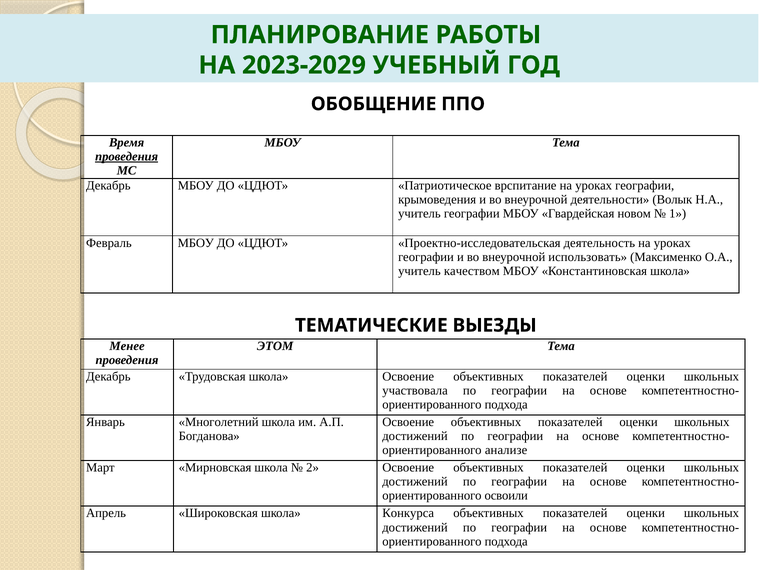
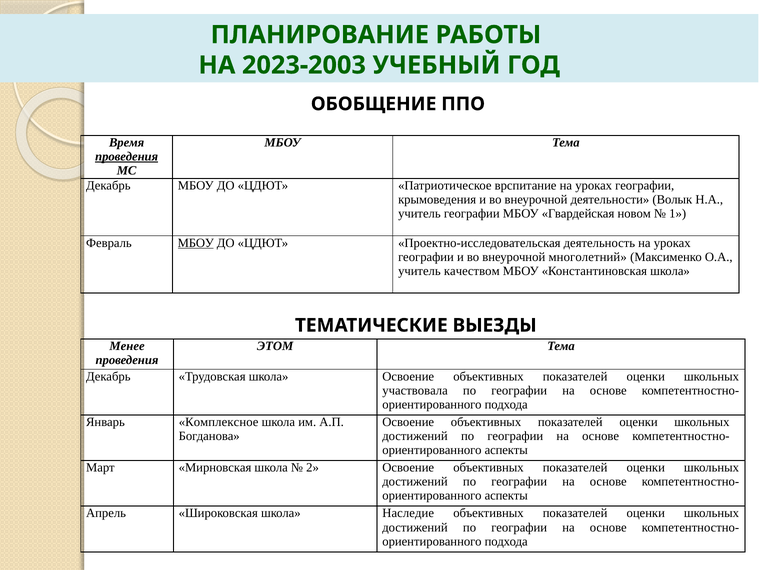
2023-2029: 2023-2029 -> 2023-2003
МБОУ at (196, 243) underline: none -> present
использовать: использовать -> многолетний
Многолетний: Многолетний -> Комплексное
анализе at (506, 450): анализе -> аспекты
освоили at (506, 496): освоили -> аспекты
Конкурса: Конкурса -> Наследие
